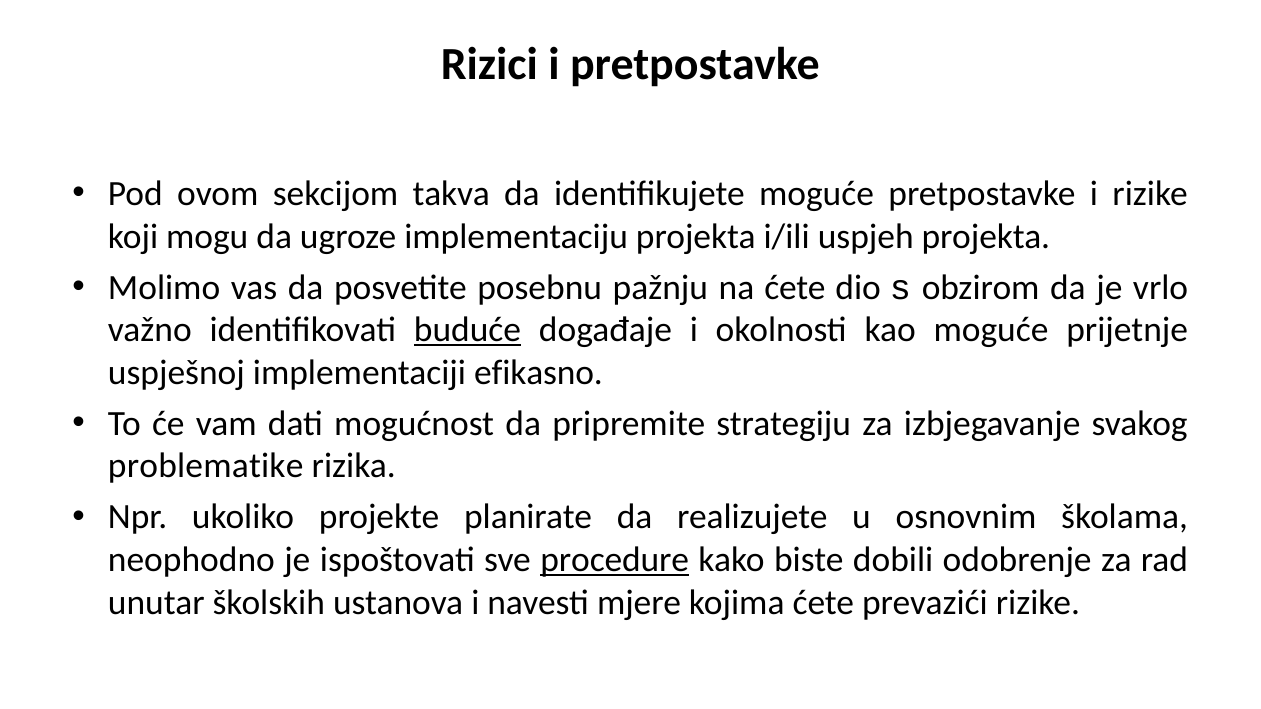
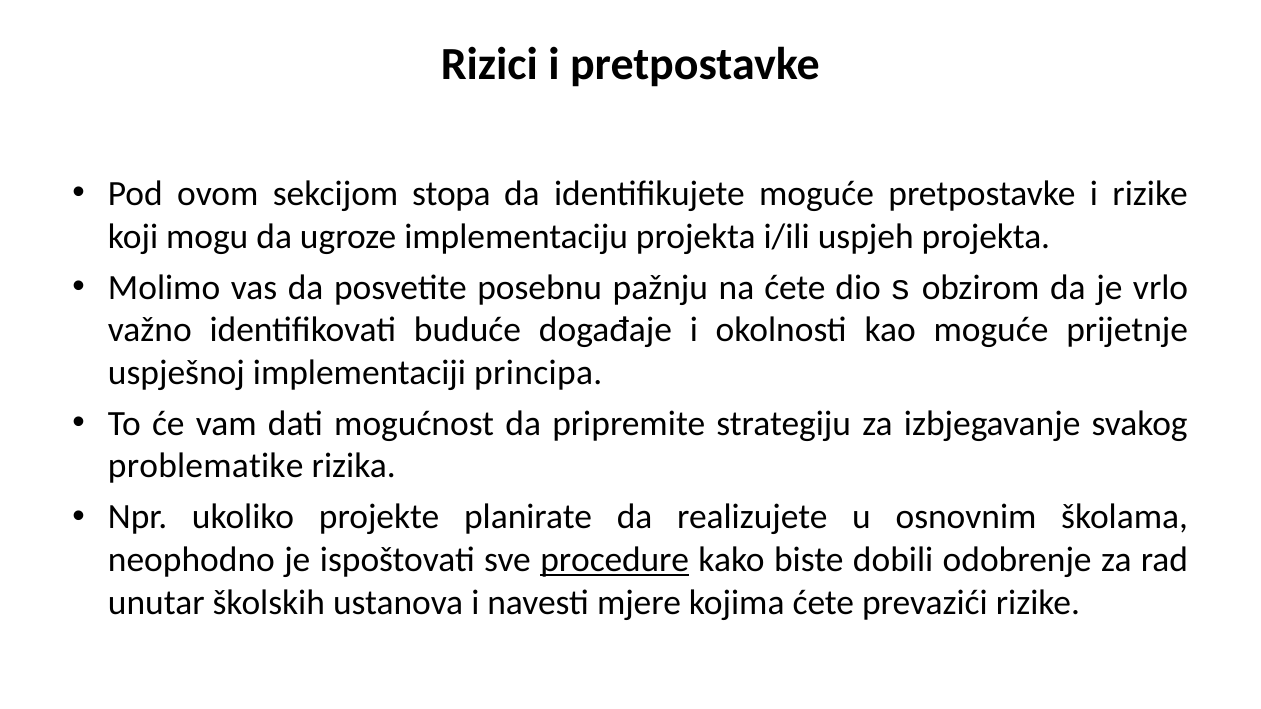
takva: takva -> stopa
buduće underline: present -> none
efikasno: efikasno -> principa
